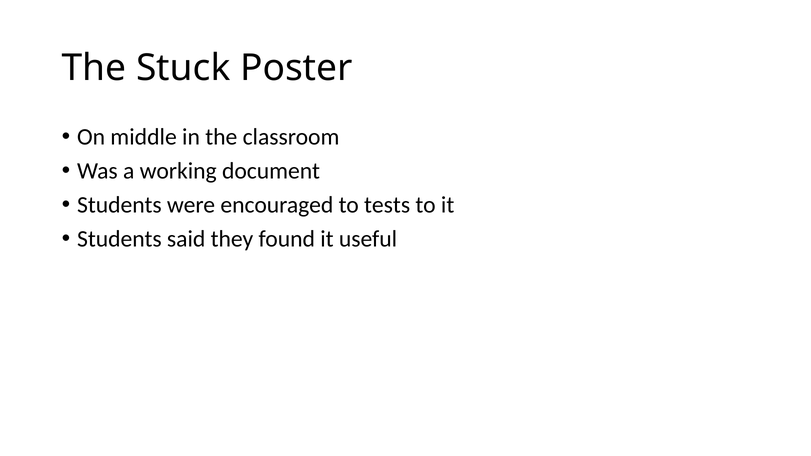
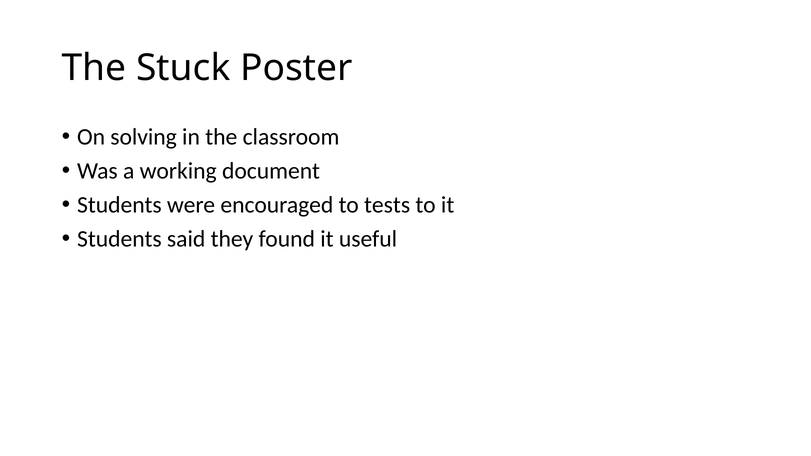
middle: middle -> solving
